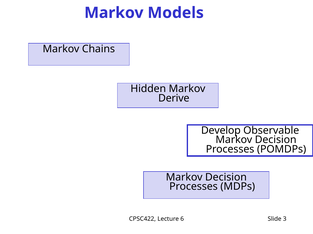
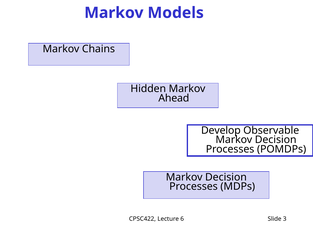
Derive: Derive -> Ahead
